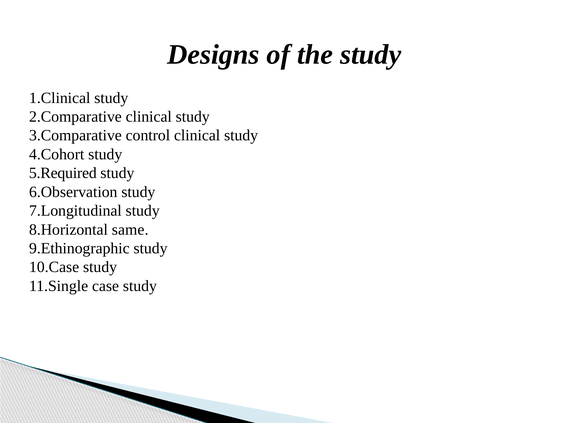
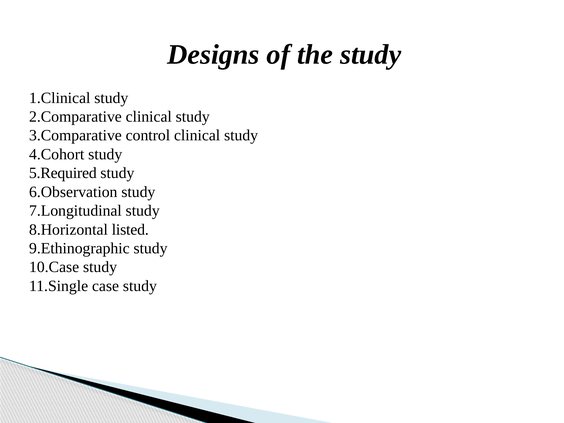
same: same -> listed
